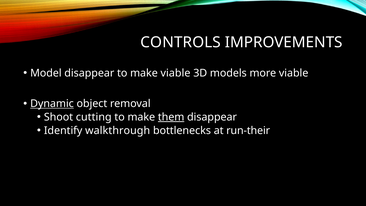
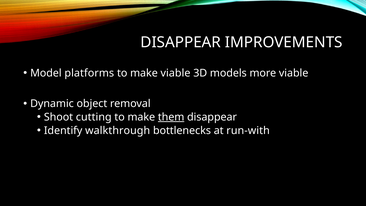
CONTROLS at (181, 42): CONTROLS -> DISAPPEAR
Model disappear: disappear -> platforms
Dynamic underline: present -> none
run-their: run-their -> run-with
